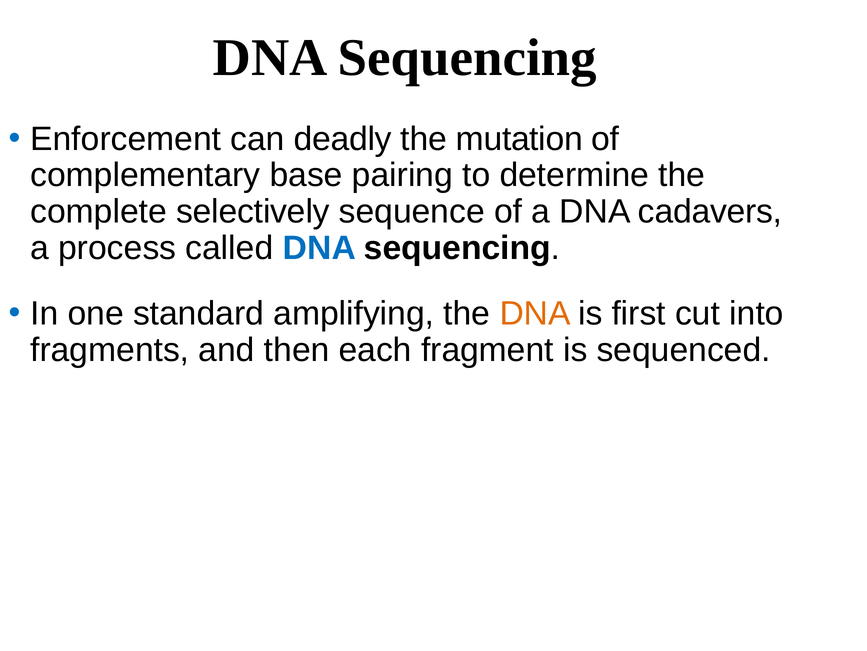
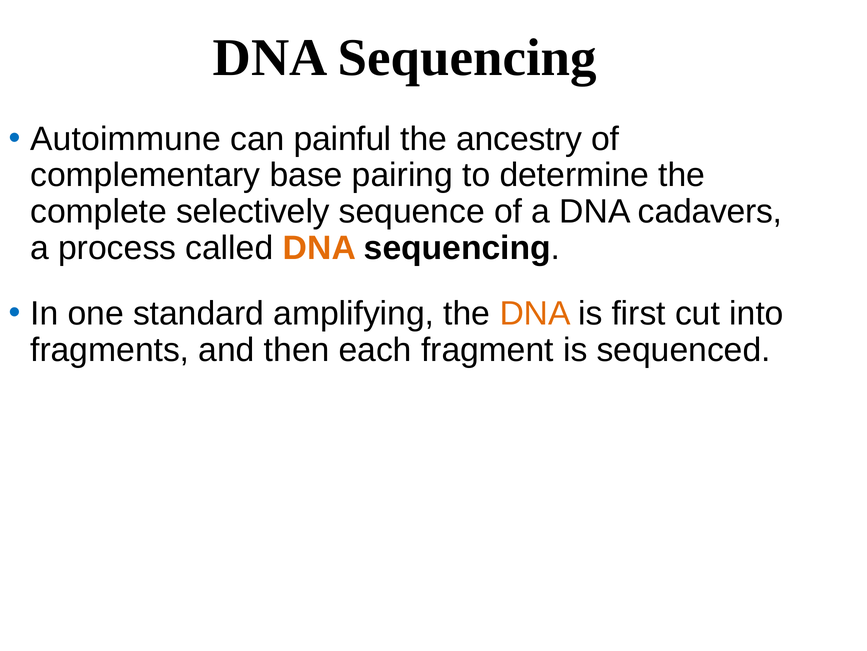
Enforcement: Enforcement -> Autoimmune
deadly: deadly -> painful
mutation: mutation -> ancestry
DNA at (319, 248) colour: blue -> orange
